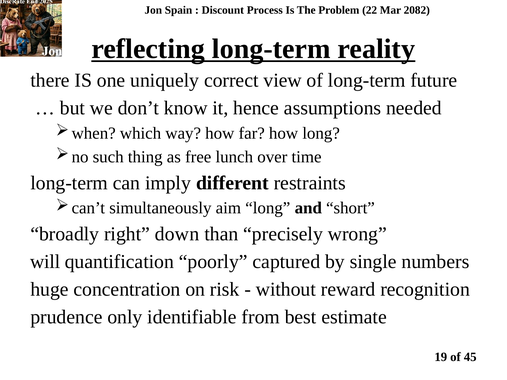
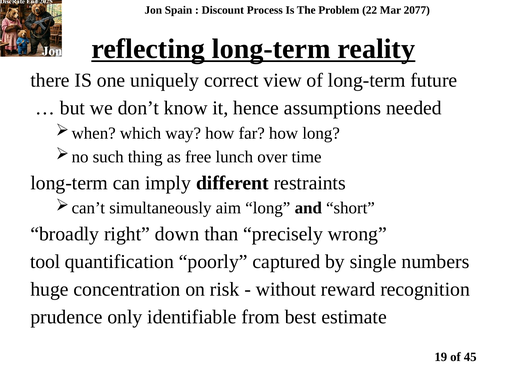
2082: 2082 -> 2077
will: will -> tool
